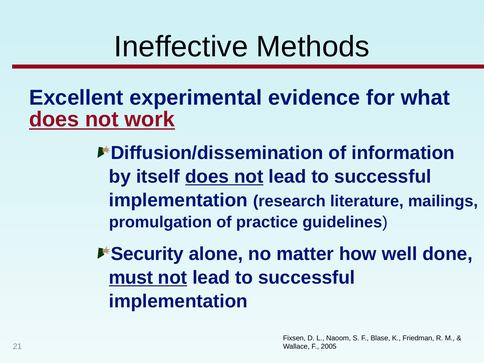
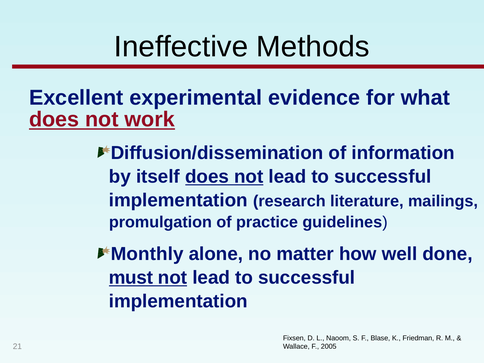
Security: Security -> Monthly
